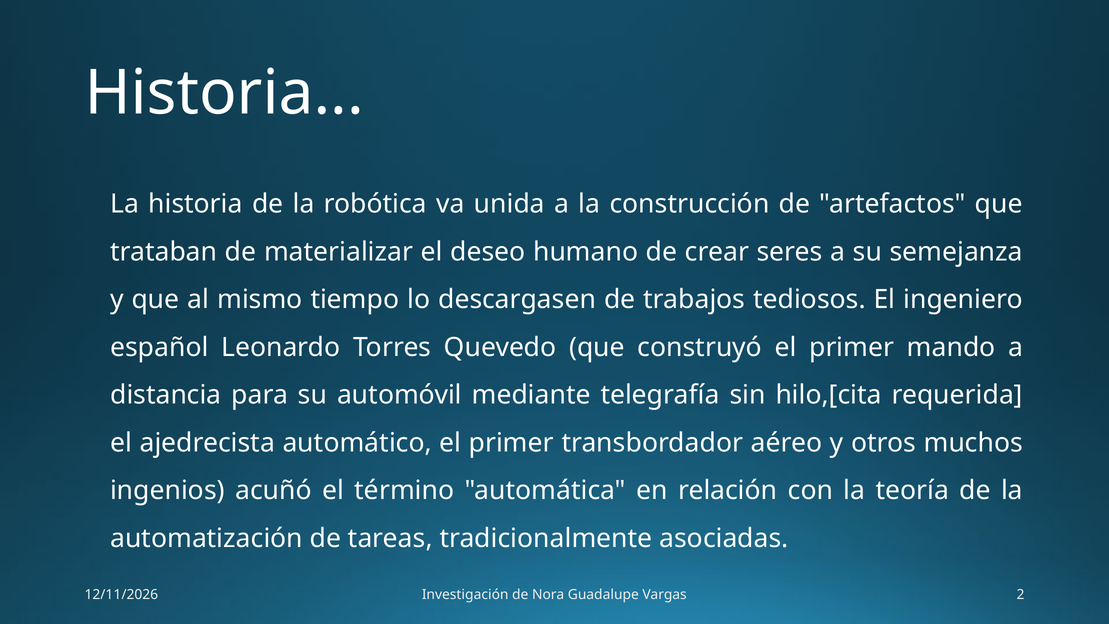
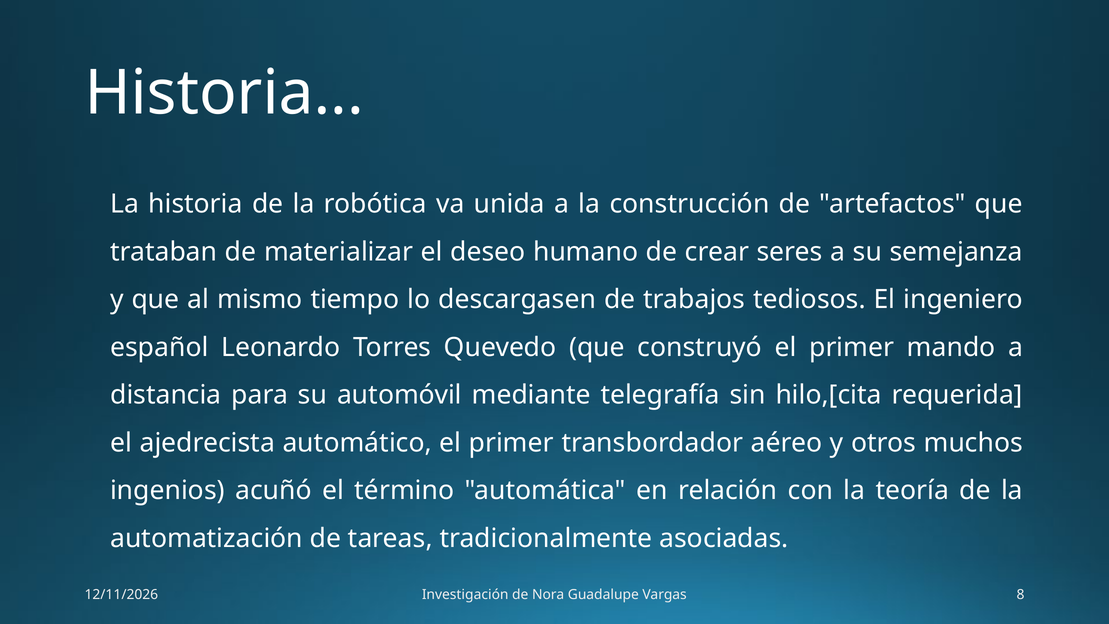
2: 2 -> 8
